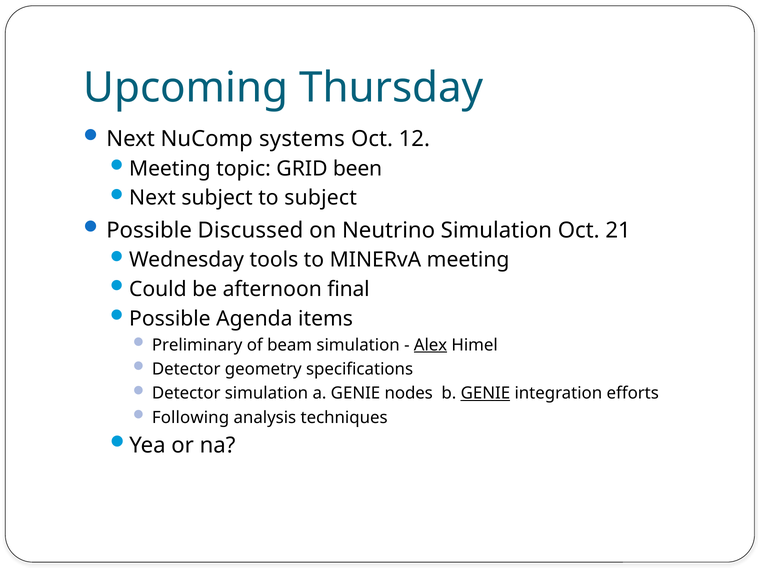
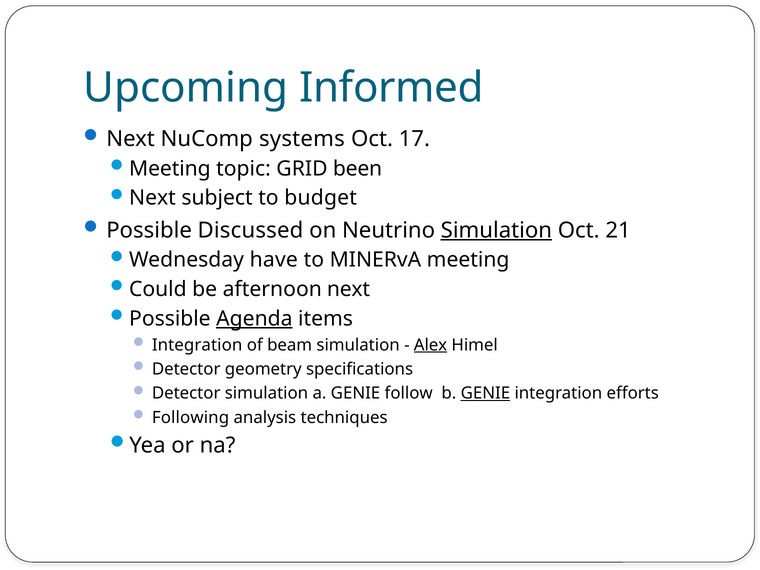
Thursday: Thursday -> Informed
12: 12 -> 17
to subject: subject -> budget
Simulation at (496, 230) underline: none -> present
tools: tools -> have
afternoon final: final -> next
Agenda underline: none -> present
Preliminary at (197, 345): Preliminary -> Integration
nodes: nodes -> follow
